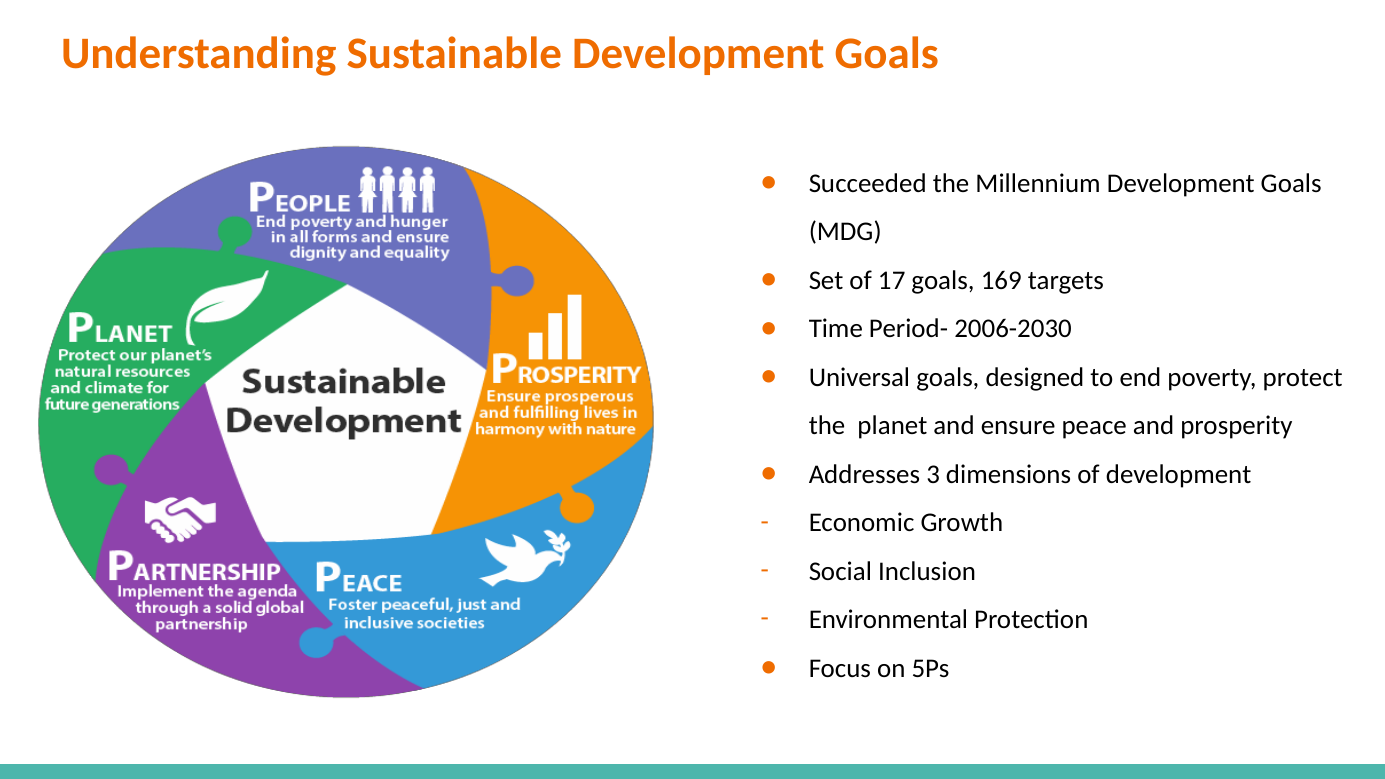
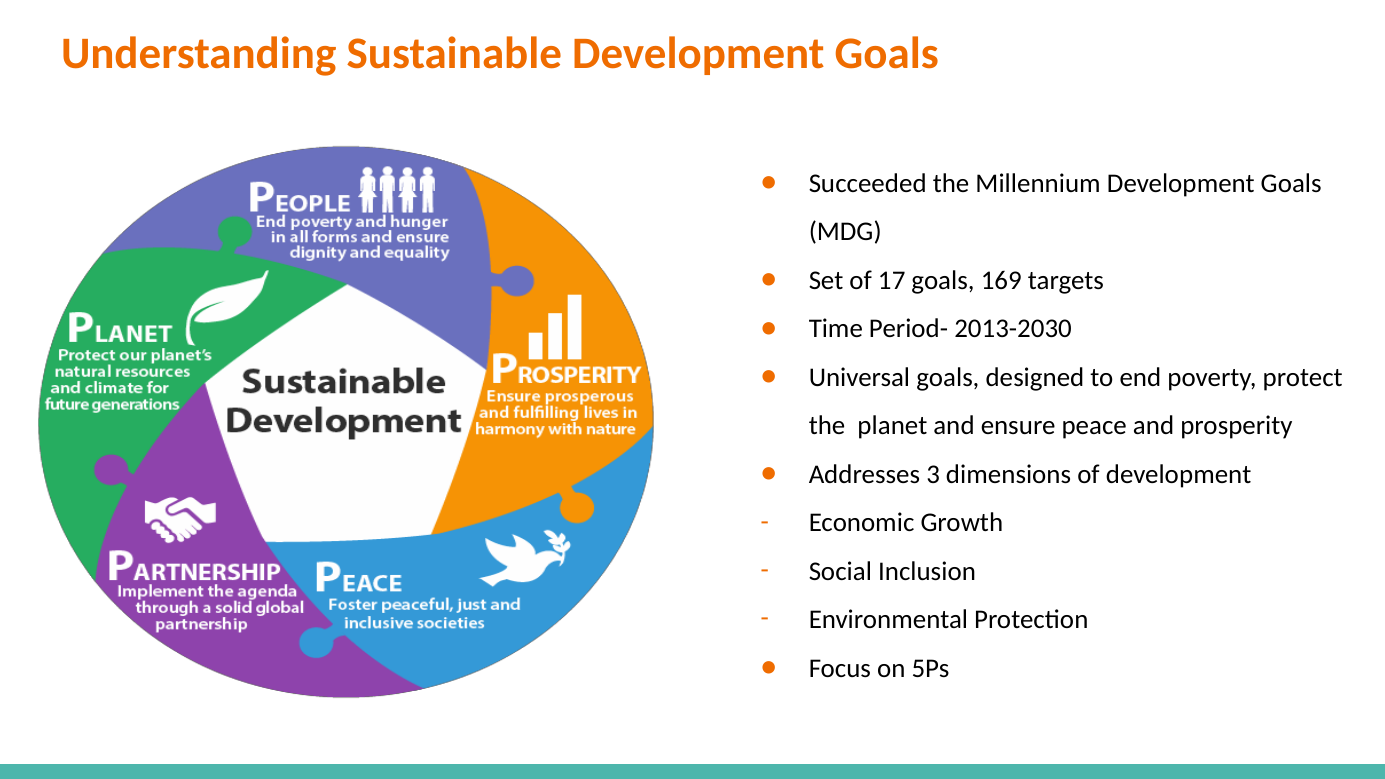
2006-2030: 2006-2030 -> 2013-2030
